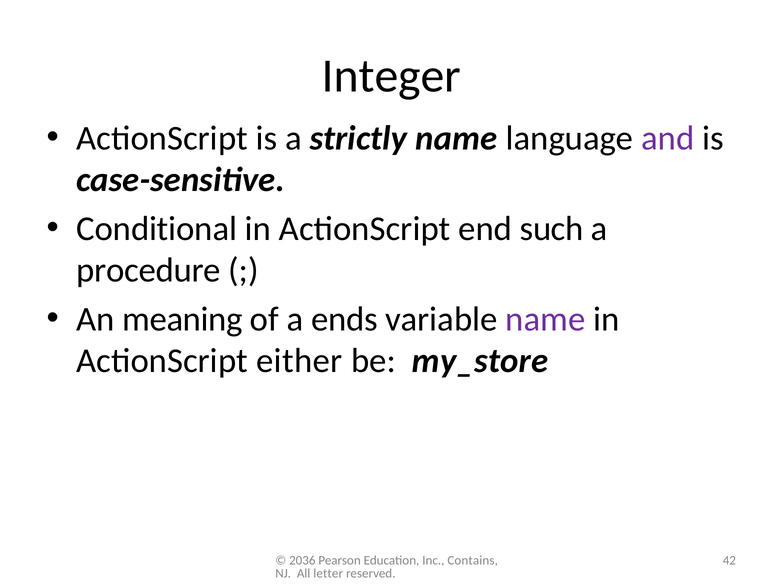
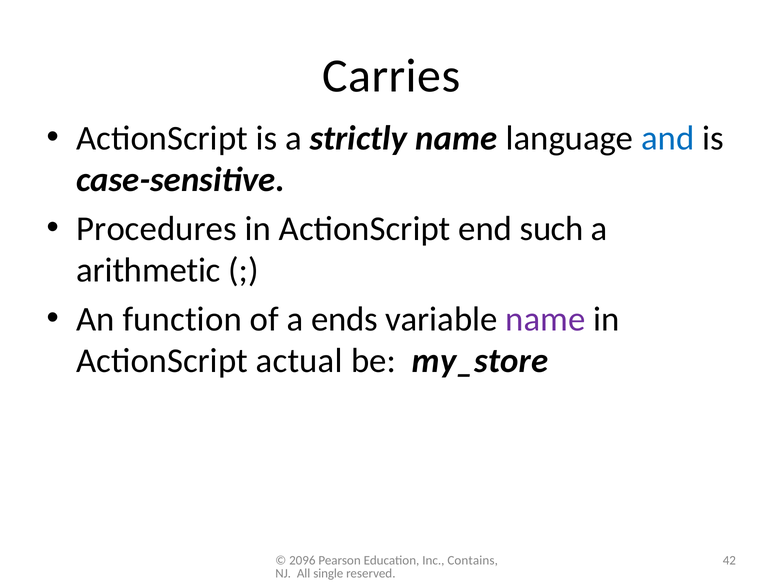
Integer: Integer -> Carries
and colour: purple -> blue
Conditional: Conditional -> Procedures
procedure: procedure -> arithmetic
meaning: meaning -> function
either: either -> actual
2036: 2036 -> 2096
letter: letter -> single
